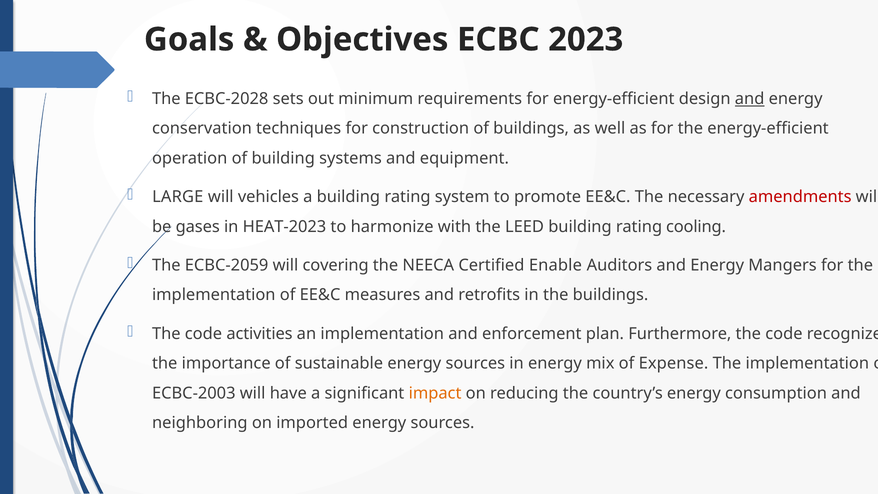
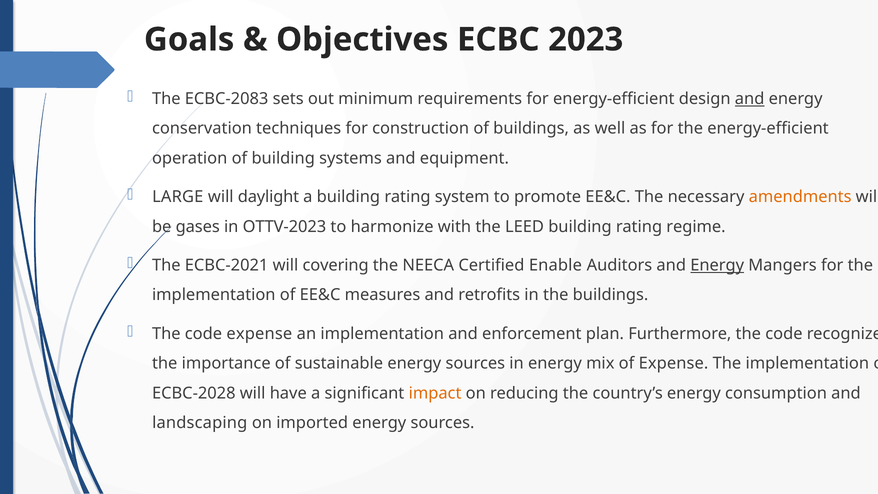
ECBC-2028: ECBC-2028 -> ECBC-2083
vehicles: vehicles -> daylight
amendments colour: red -> orange
HEAT-2023: HEAT-2023 -> OTTV-2023
cooling: cooling -> regime
ECBC-2059: ECBC-2059 -> ECBC-2021
Energy at (717, 265) underline: none -> present
code activities: activities -> expense
ECBC-2003: ECBC-2003 -> ECBC-2028
neighboring: neighboring -> landscaping
